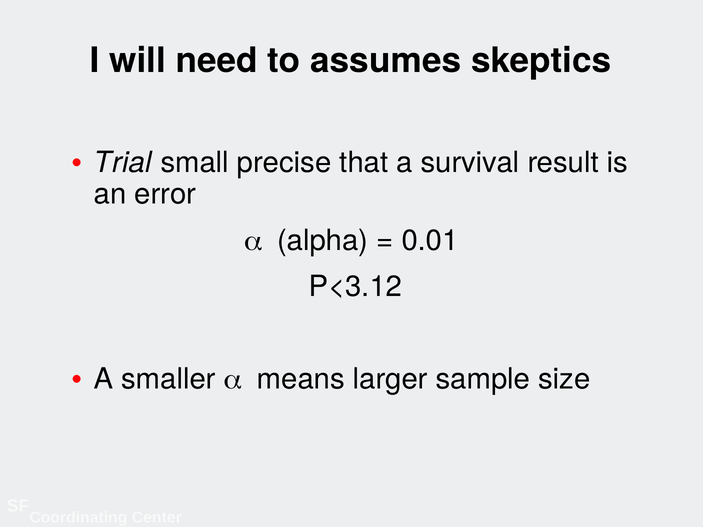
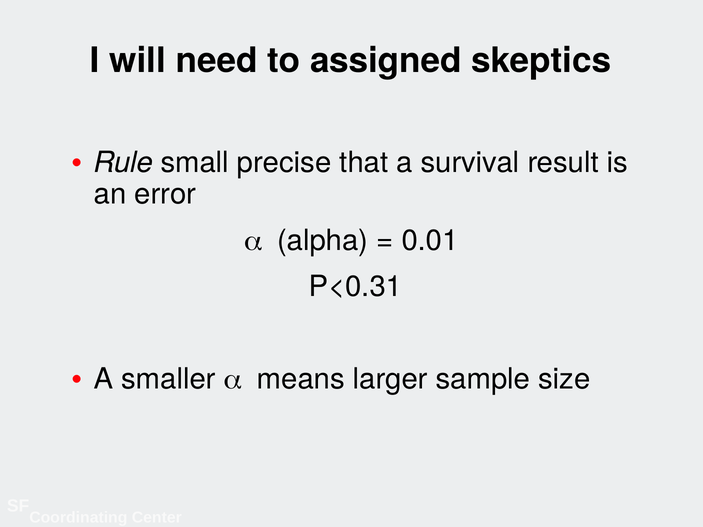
assumes: assumes -> assigned
Trial: Trial -> Rule
P<3.12: P<3.12 -> P<0.31
